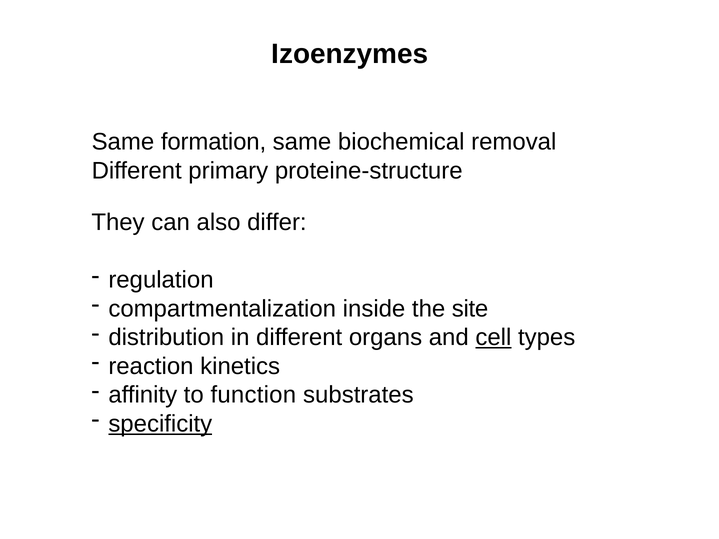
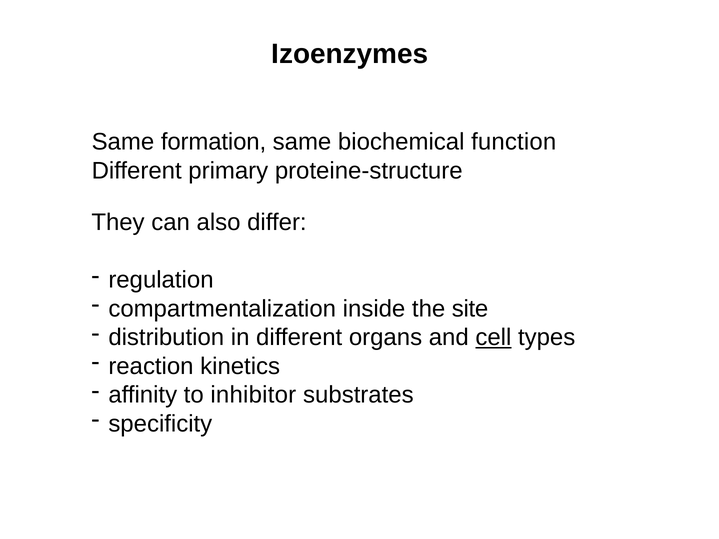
removal: removal -> function
function: function -> inhibitor
specificity underline: present -> none
